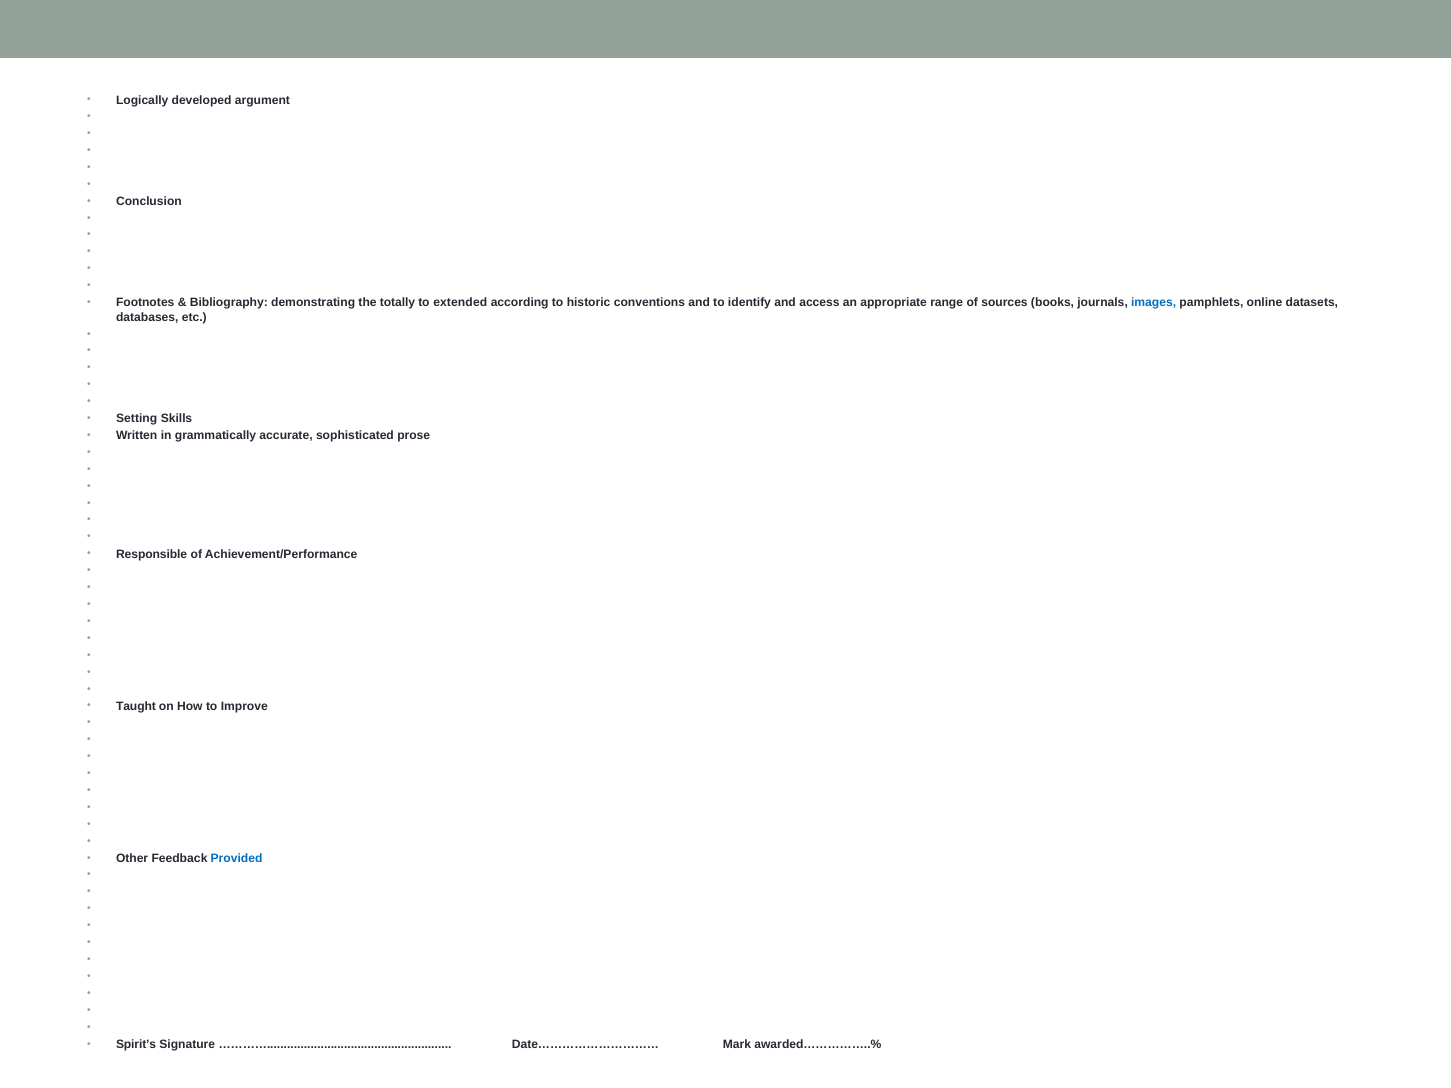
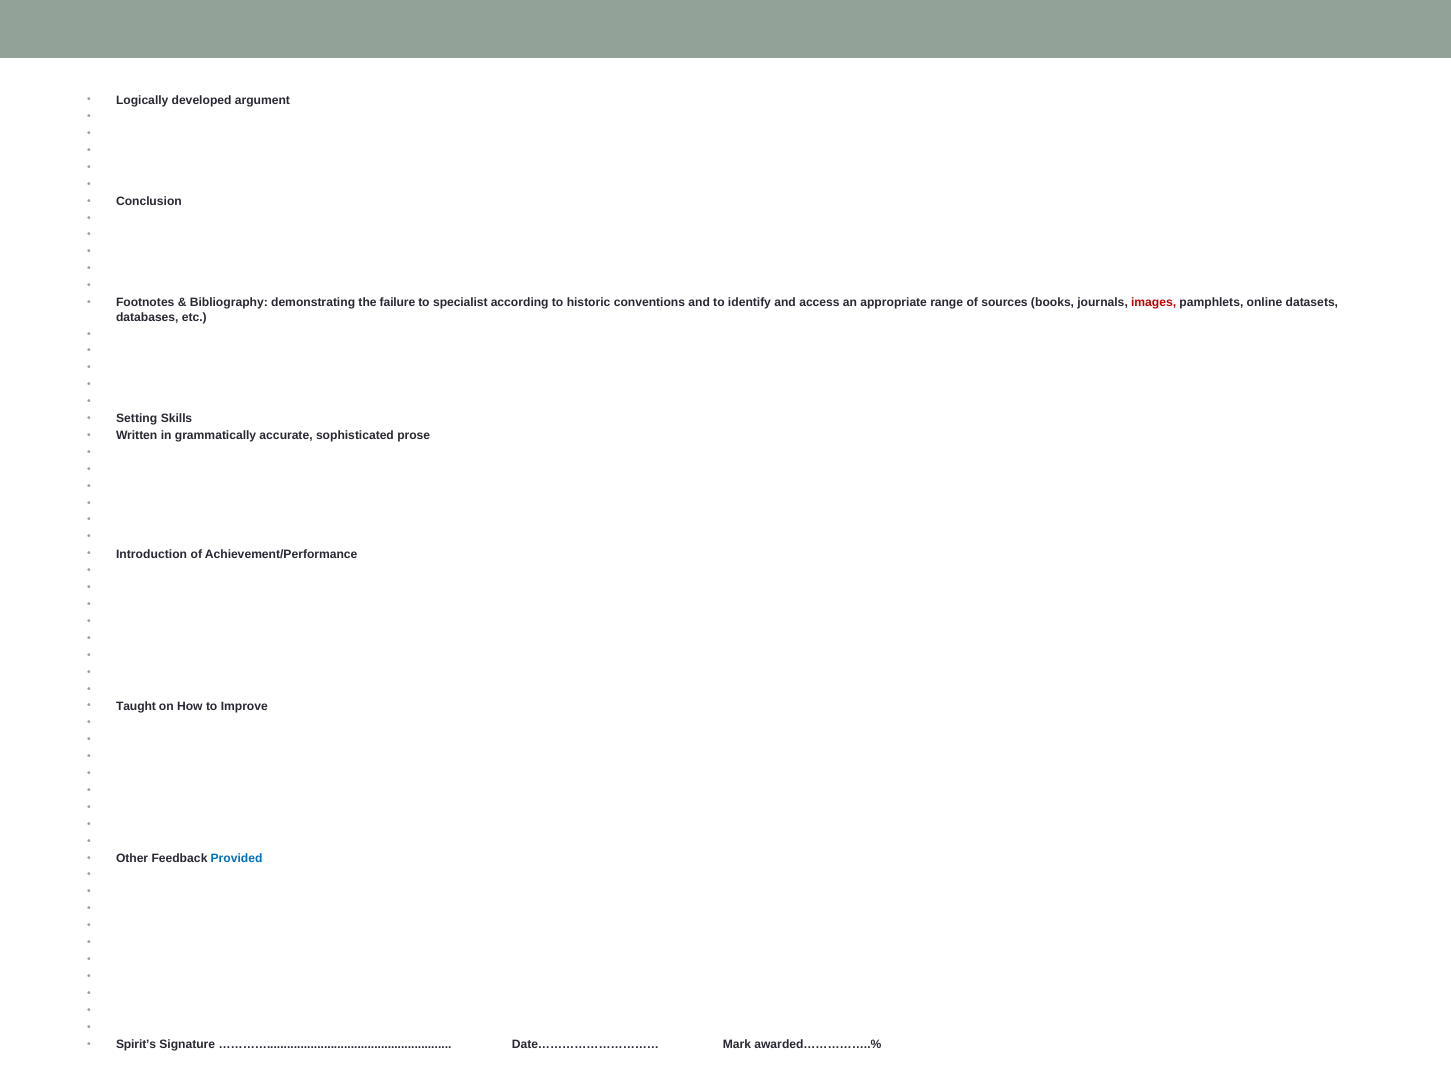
totally: totally -> failure
extended: extended -> specialist
images colour: blue -> red
Responsible: Responsible -> Introduction
